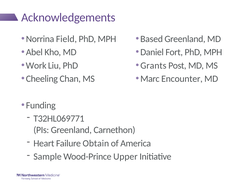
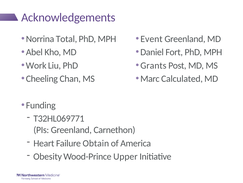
Field: Field -> Total
Based: Based -> Event
Encounter: Encounter -> Calculated
Sample: Sample -> Obesity
